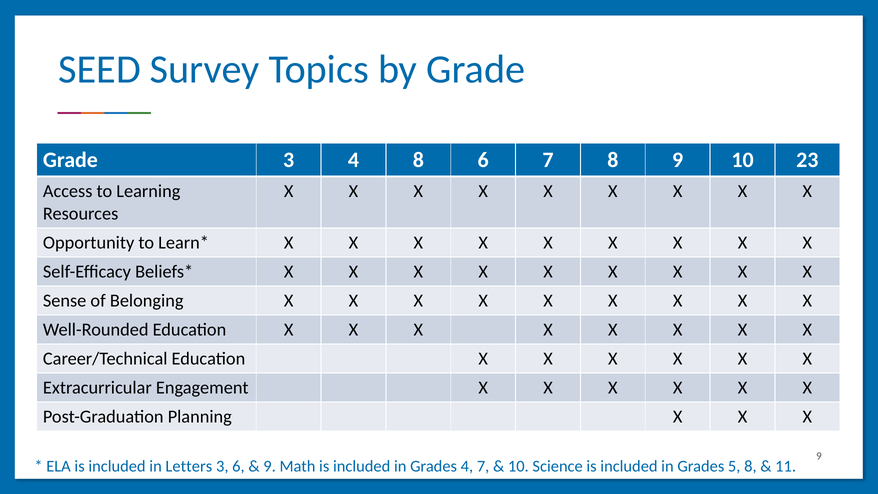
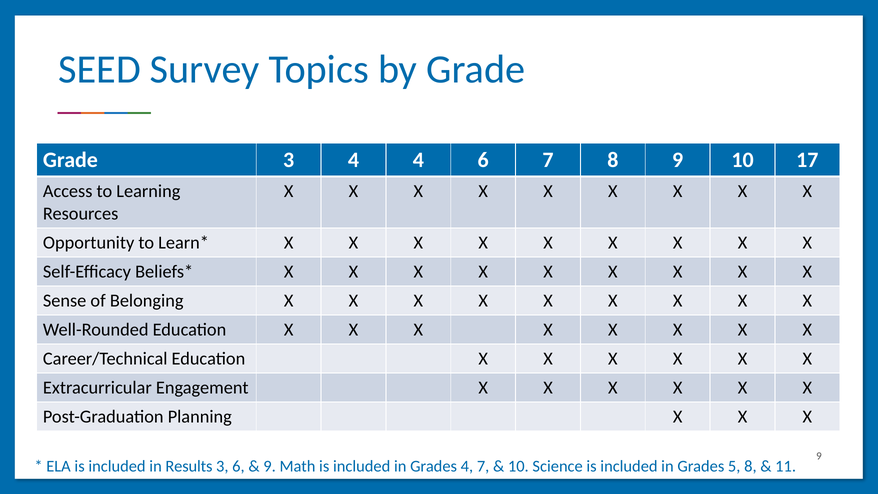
4 8: 8 -> 4
23: 23 -> 17
Letters: Letters -> Results
